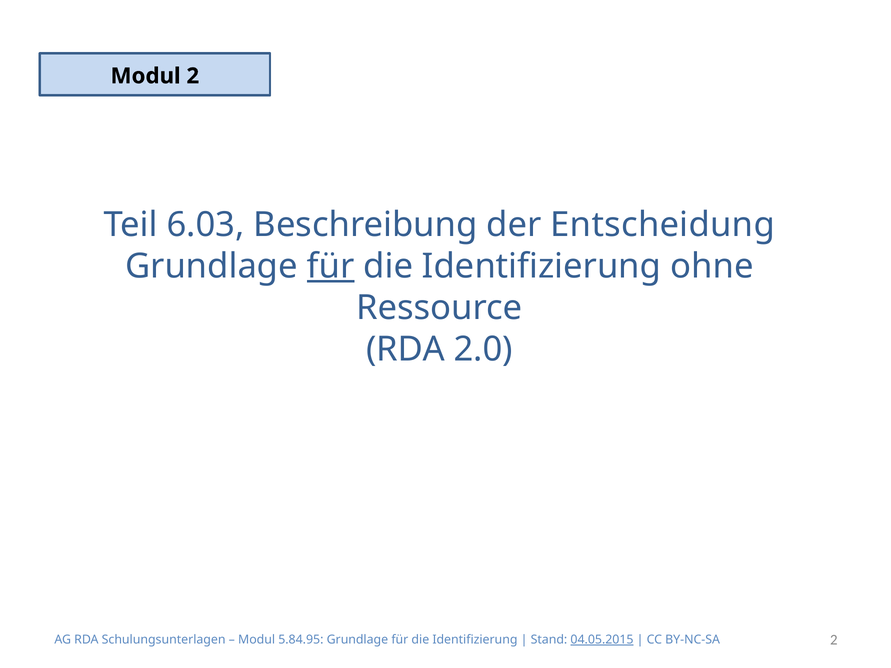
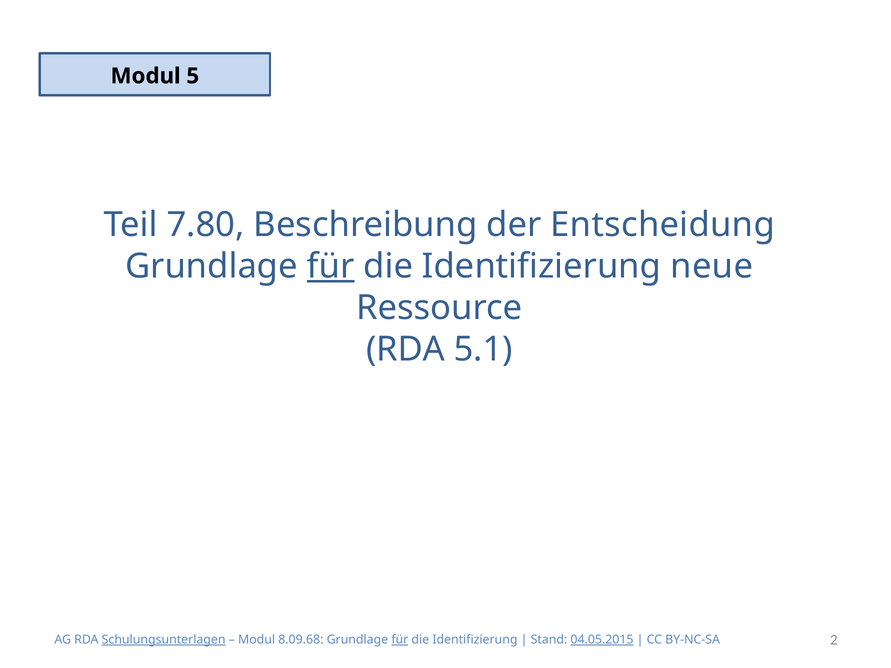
Modul 2: 2 -> 5
6.03: 6.03 -> 7.80
ohne: ohne -> neue
2.0: 2.0 -> 5.1
Schulungsunterlagen underline: none -> present
5.84.95: 5.84.95 -> 8.09.68
für at (400, 640) underline: none -> present
